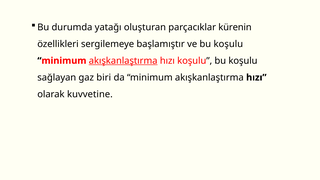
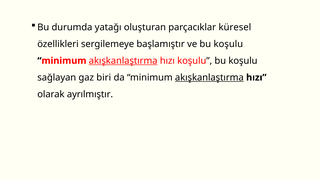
kürenin: kürenin -> küresel
akışkanlaştırma at (209, 77) underline: none -> present
kuvvetine: kuvvetine -> ayrılmıştır
